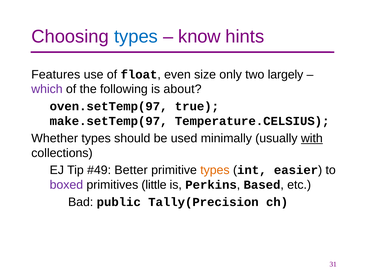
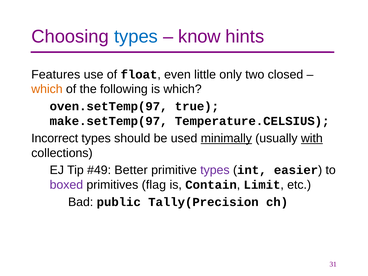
size: size -> little
largely: largely -> closed
which at (47, 89) colour: purple -> orange
is about: about -> which
Whether: Whether -> Incorrect
minimally underline: none -> present
types at (215, 170) colour: orange -> purple
little: little -> flag
Perkins: Perkins -> Contain
Based: Based -> Limit
